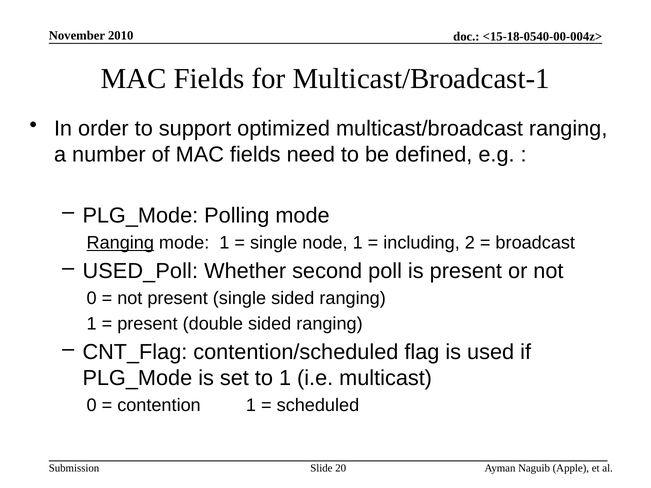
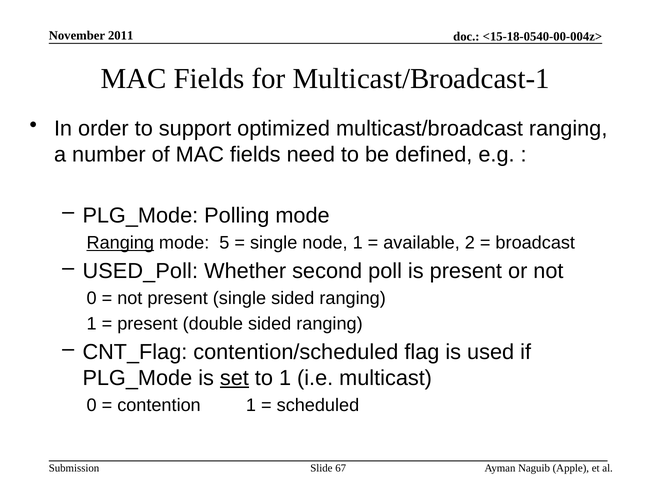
2010: 2010 -> 2011
mode 1: 1 -> 5
including: including -> available
set underline: none -> present
20: 20 -> 67
